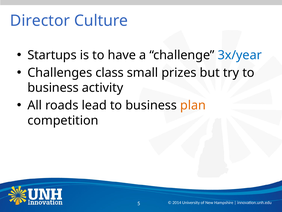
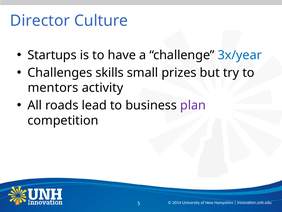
class: class -> skills
business at (53, 88): business -> mentors
plan colour: orange -> purple
